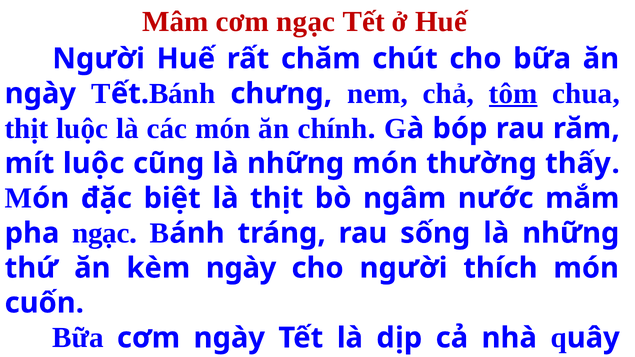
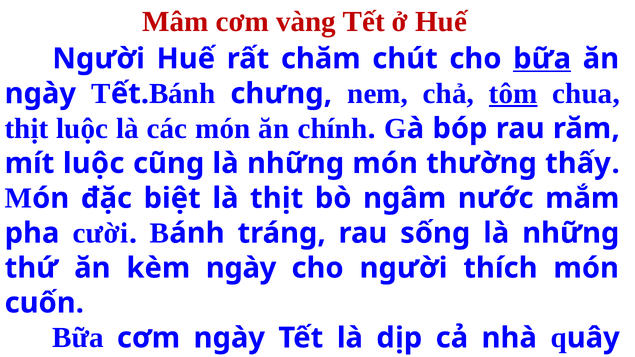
cơm ngạc: ngạc -> vàng
bữa at (542, 59) underline: none -> present
pha ngạc: ngạc -> cười
